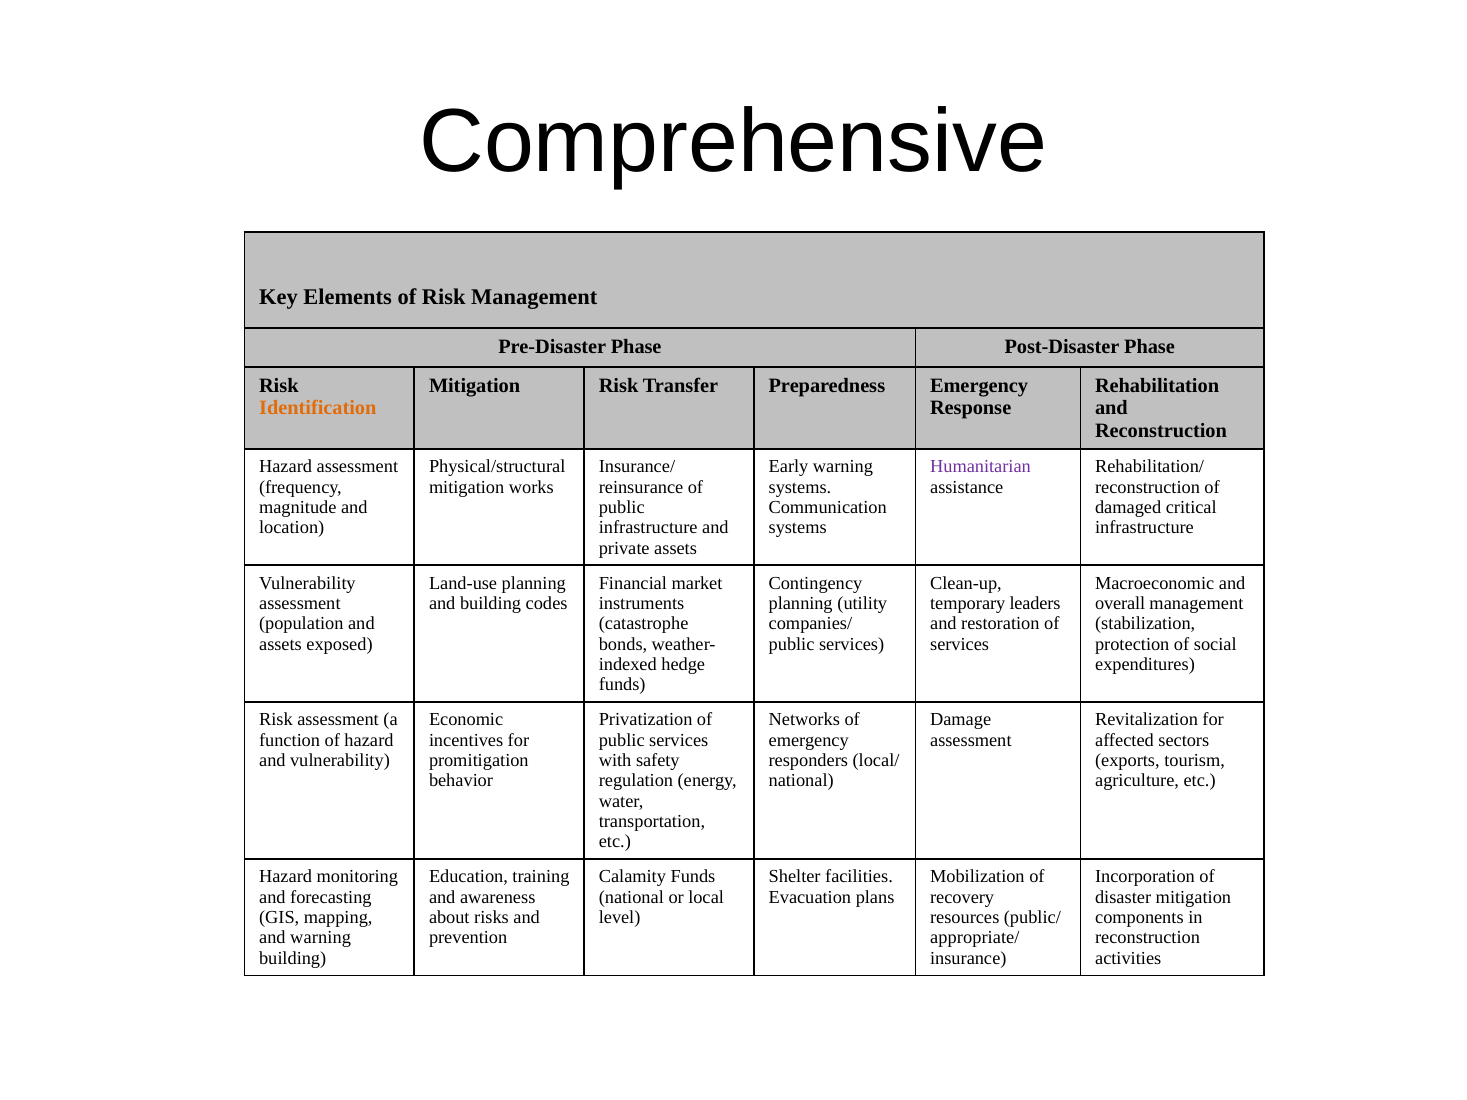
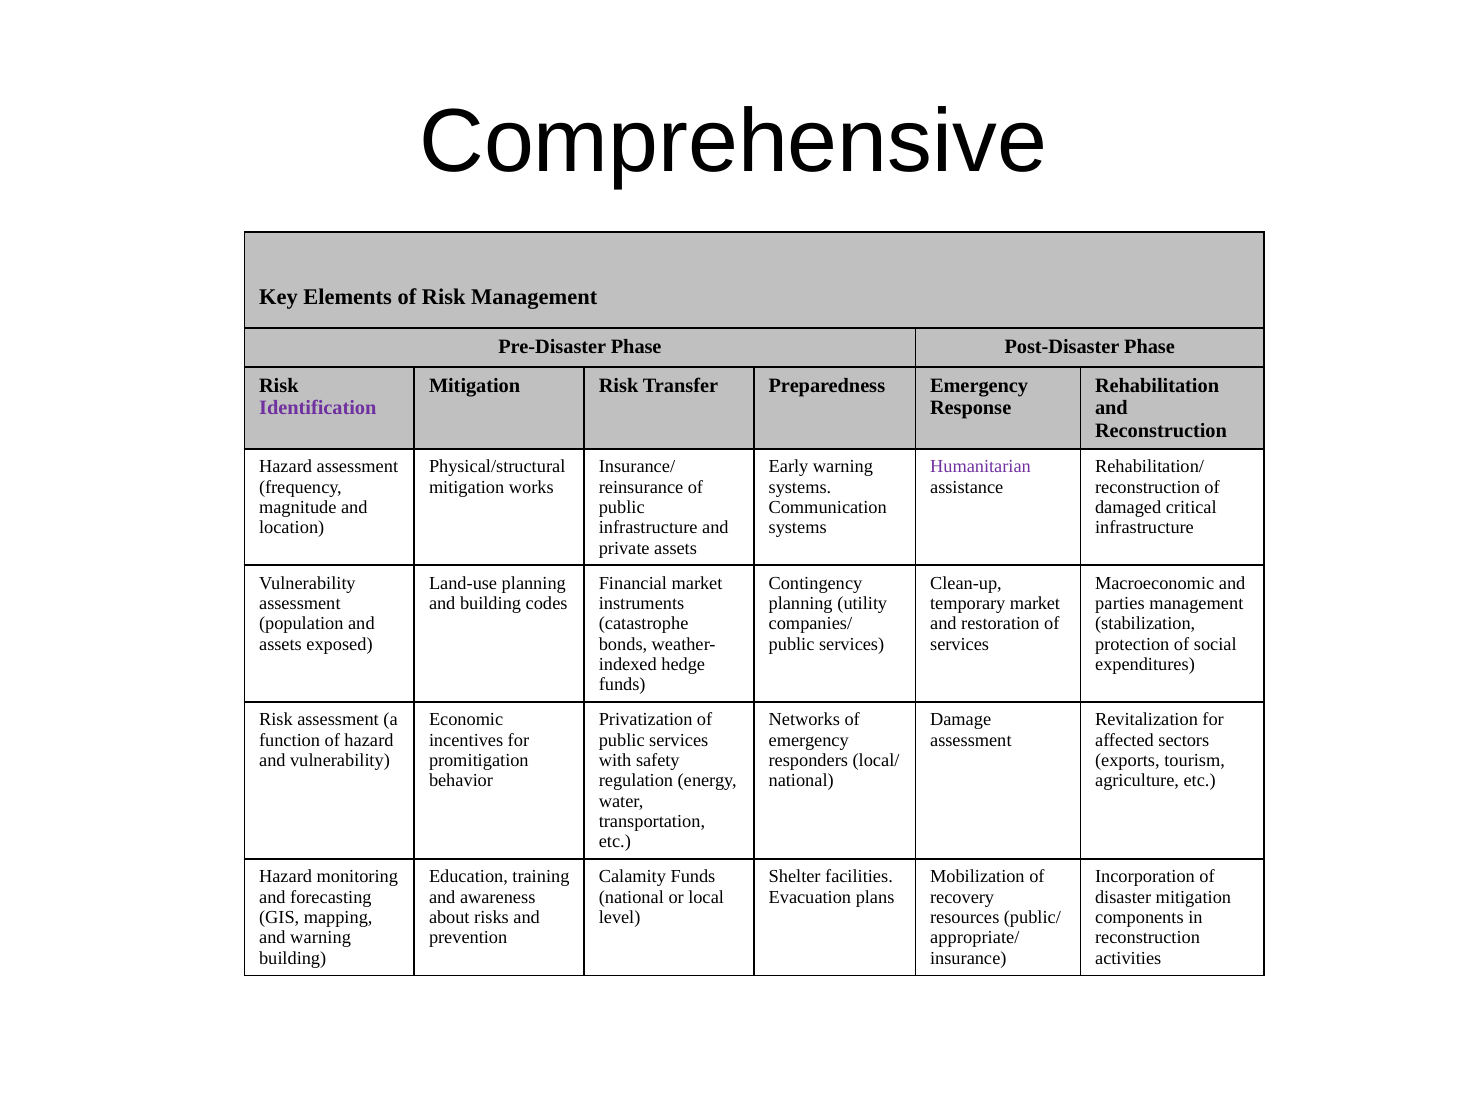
Identification colour: orange -> purple
temporary leaders: leaders -> market
overall: overall -> parties
